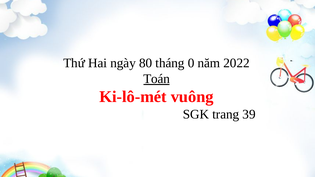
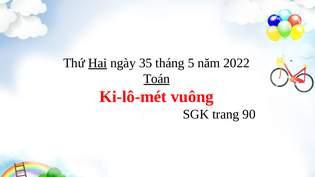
Hai underline: none -> present
80: 80 -> 35
0: 0 -> 5
39: 39 -> 90
